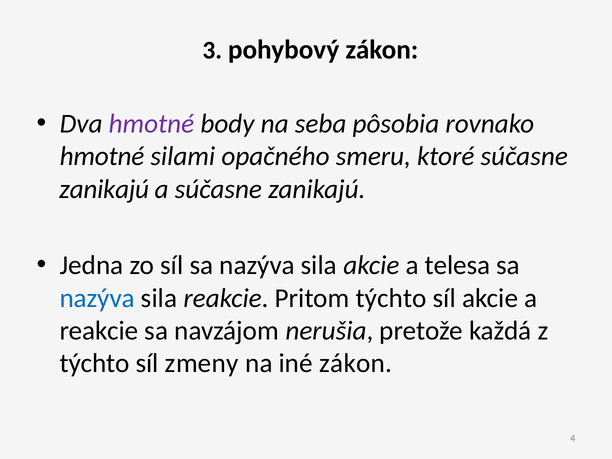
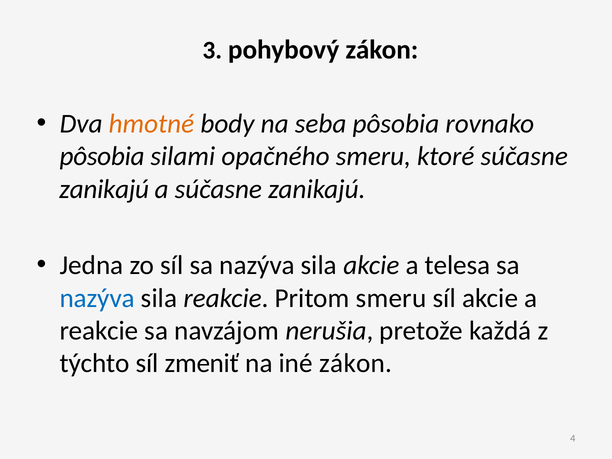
hmotné at (151, 124) colour: purple -> orange
hmotné at (102, 157): hmotné -> pôsobia
Pritom týchto: týchto -> smeru
zmeny: zmeny -> zmeniť
